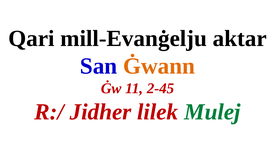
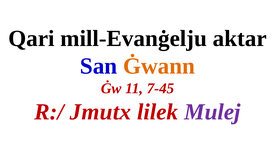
2-45: 2-45 -> 7-45
Jidher: Jidher -> Jmutx
Mulej colour: green -> purple
